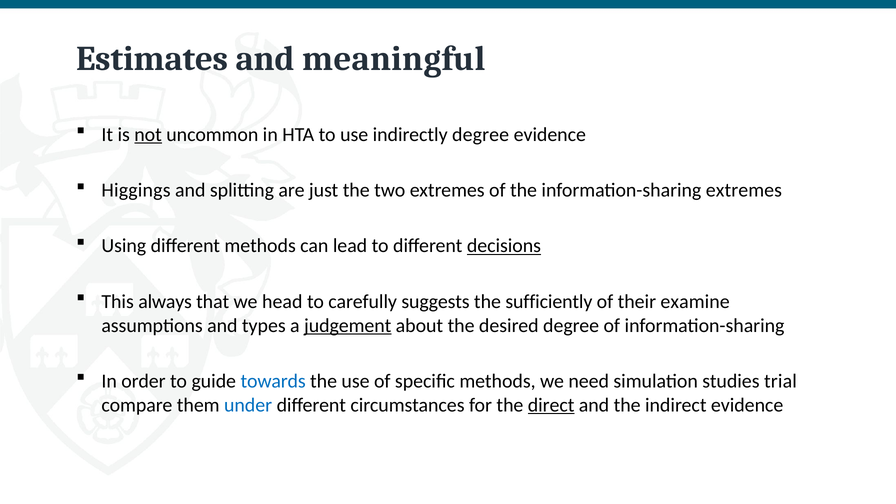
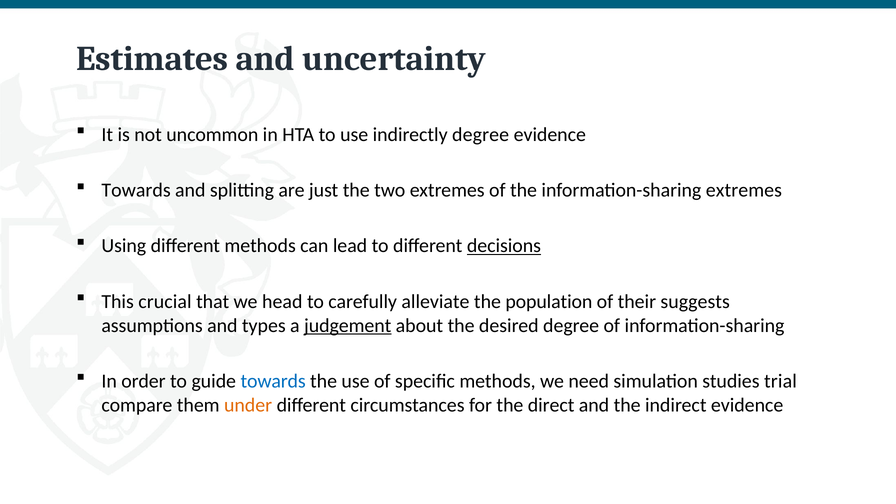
meaningful: meaningful -> uncertainty
not underline: present -> none
Higgings at (136, 190): Higgings -> Towards
always: always -> crucial
suggests: suggests -> alleviate
sufficiently: sufficiently -> population
examine: examine -> suggests
under colour: blue -> orange
direct underline: present -> none
